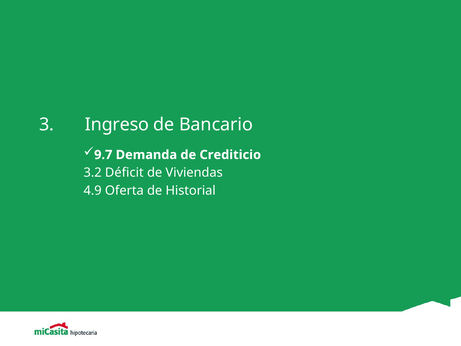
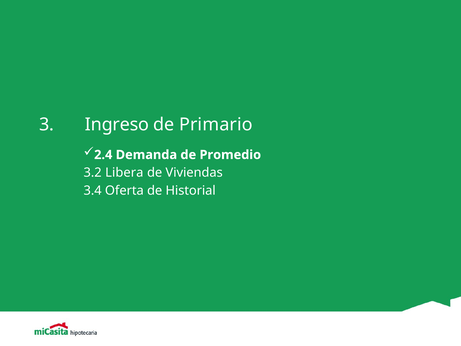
Bancario: Bancario -> Primario
9.7: 9.7 -> 2.4
Crediticio: Crediticio -> Promedio
Déficit: Déficit -> Libera
4.9: 4.9 -> 3.4
